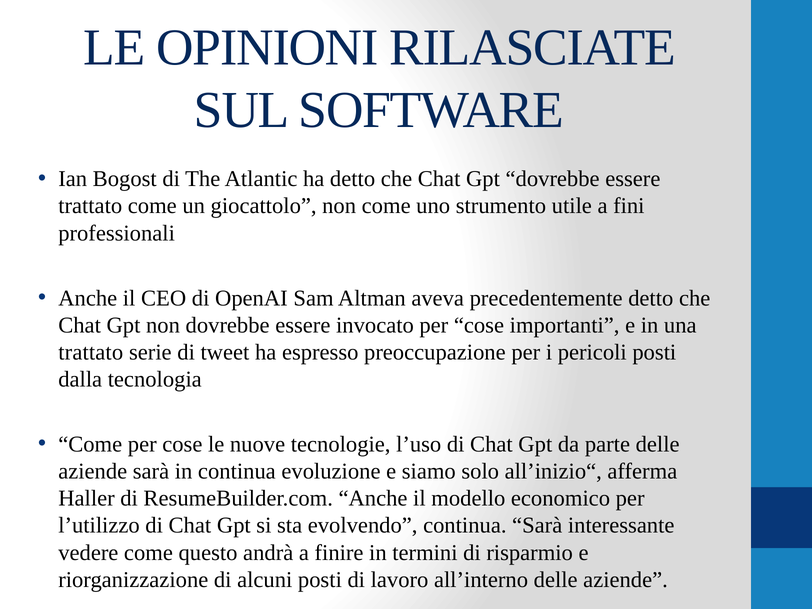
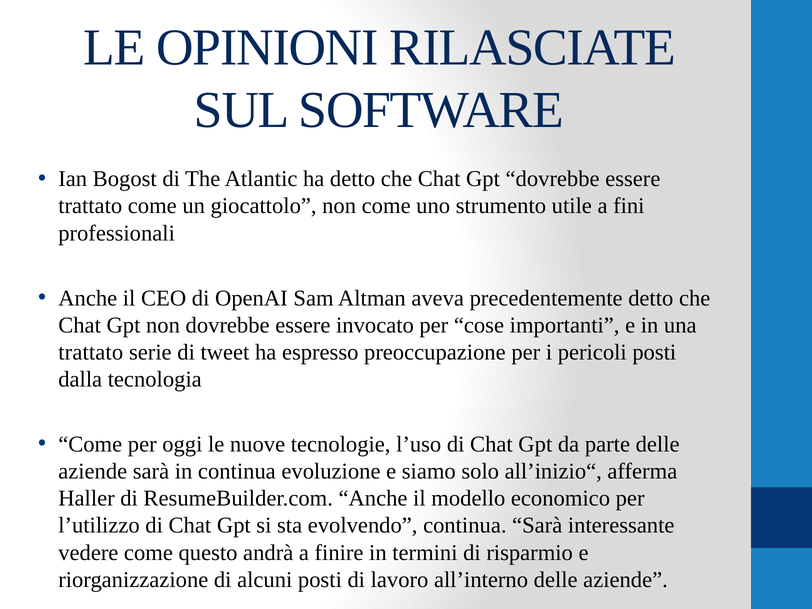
Come per cose: cose -> oggi
